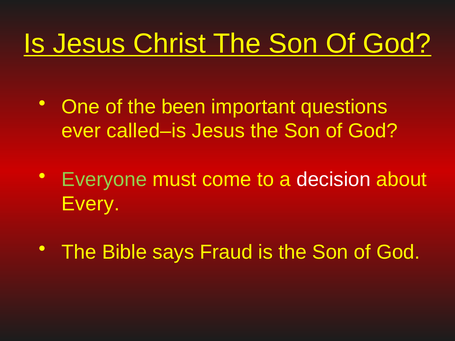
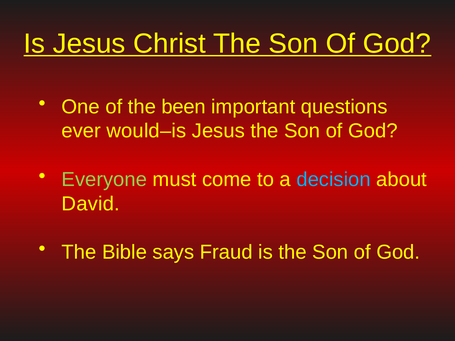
called–is: called–is -> would–is
decision colour: white -> light blue
Every: Every -> David
